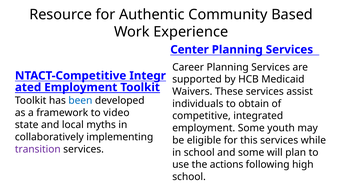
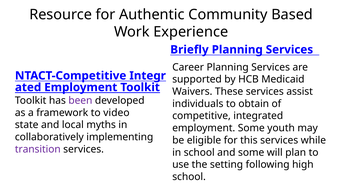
Center: Center -> Briefly
been colour: blue -> purple
actions: actions -> setting
